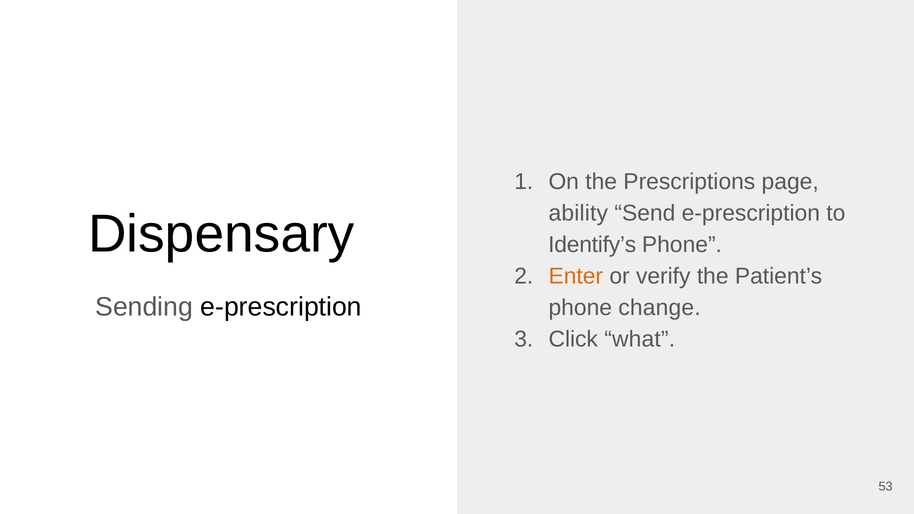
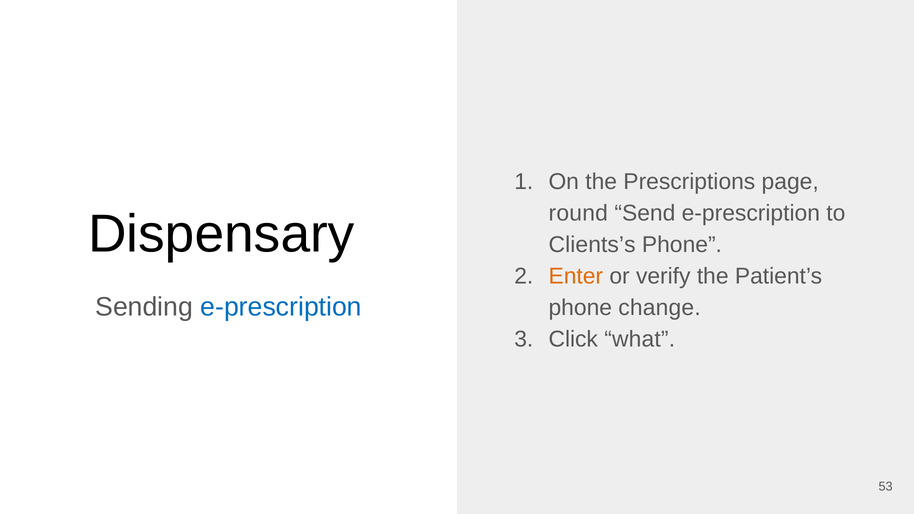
ability: ability -> round
Identify’s: Identify’s -> Clients’s
e-prescription at (281, 307) colour: black -> blue
